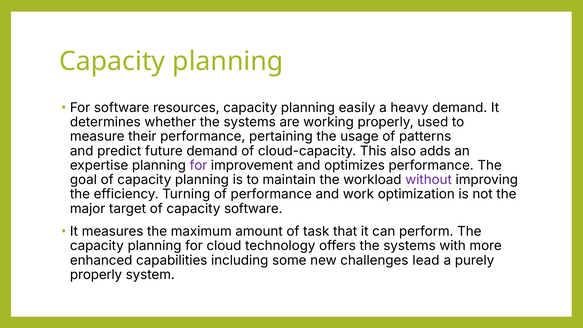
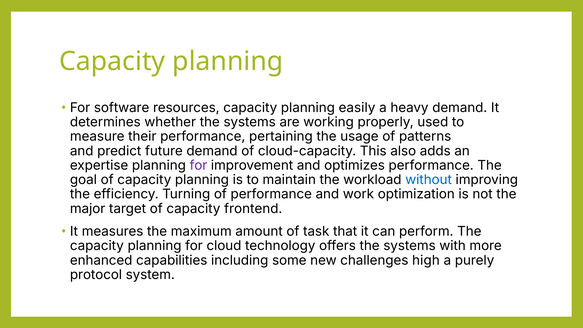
without colour: purple -> blue
capacity software: software -> frontend
lead: lead -> high
properly at (96, 275): properly -> protocol
